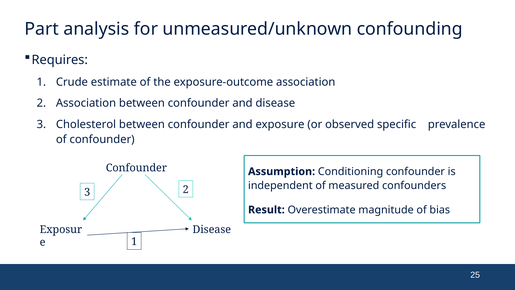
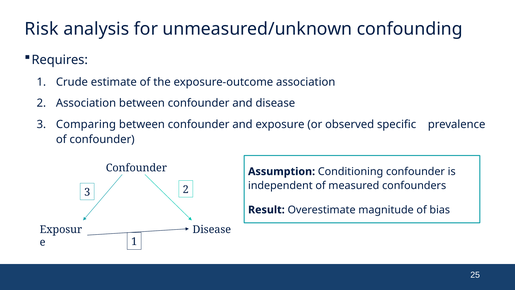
Part: Part -> Risk
Cholesterol: Cholesterol -> Comparing
